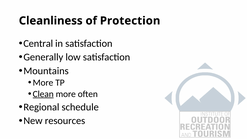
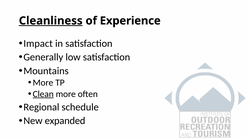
Cleanliness underline: none -> present
Protection: Protection -> Experience
Central: Central -> Impact
resources: resources -> expanded
